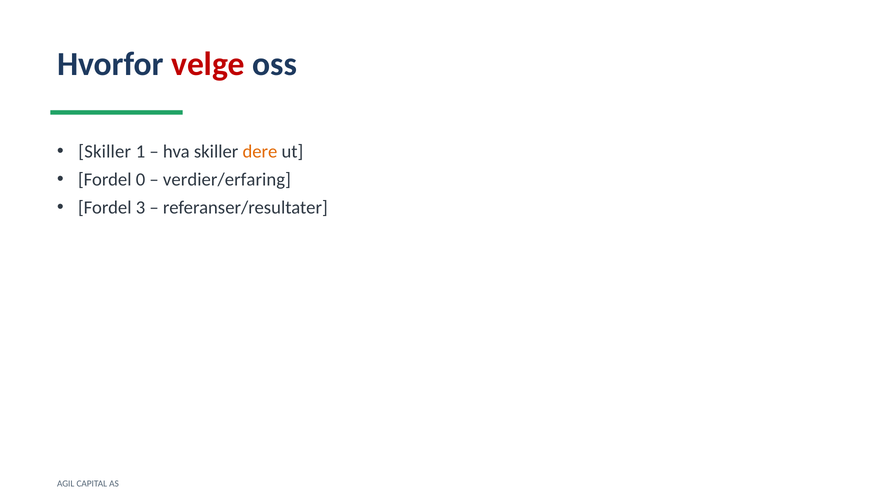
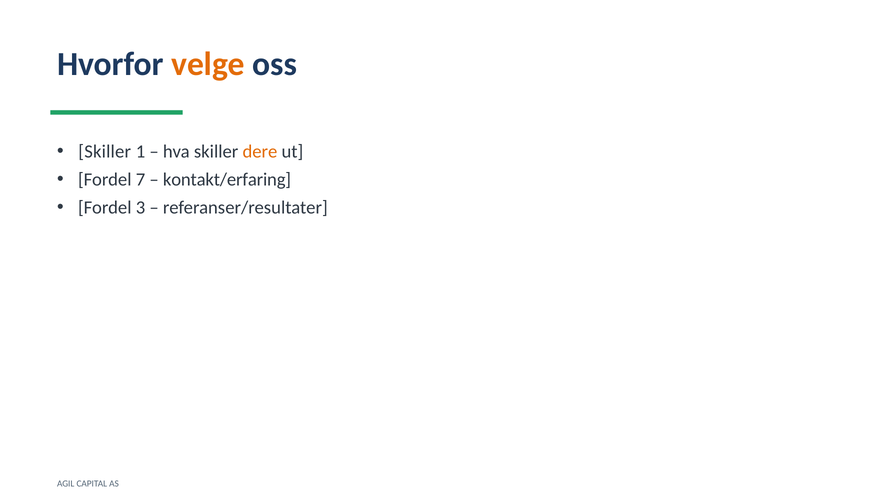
velge colour: red -> orange
0: 0 -> 7
verdier/erfaring: verdier/erfaring -> kontakt/erfaring
